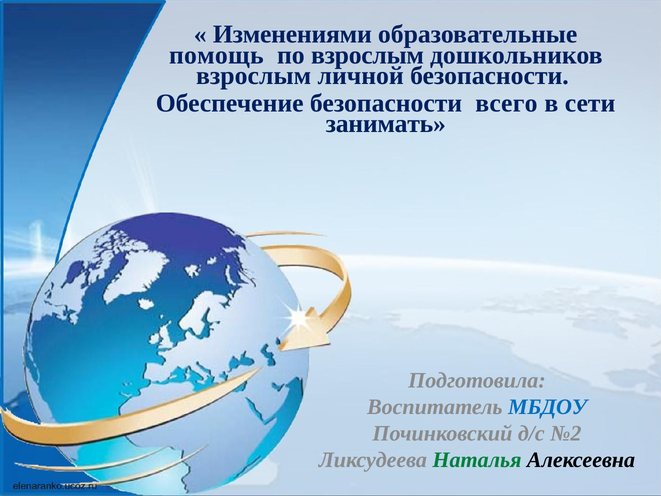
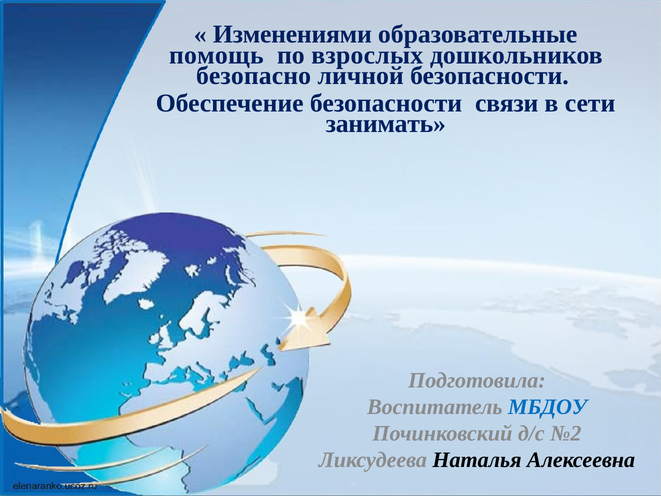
по взрослым: взрослым -> взрослых
взрослым at (254, 76): взрослым -> безопасно
всего: всего -> связи
Наталья colour: green -> black
